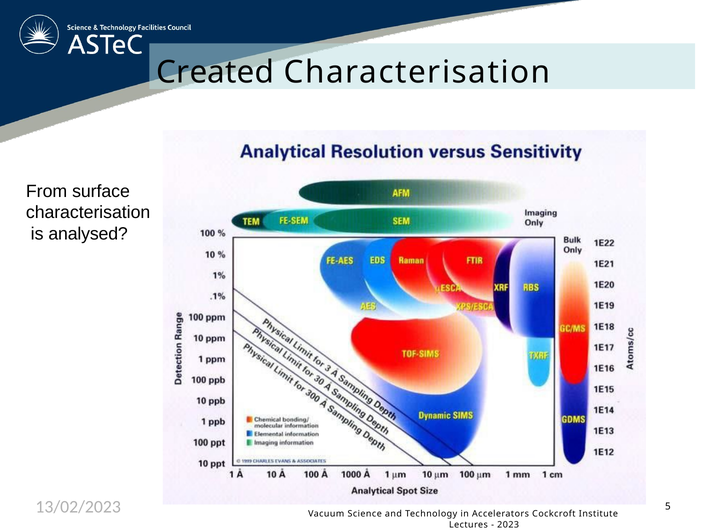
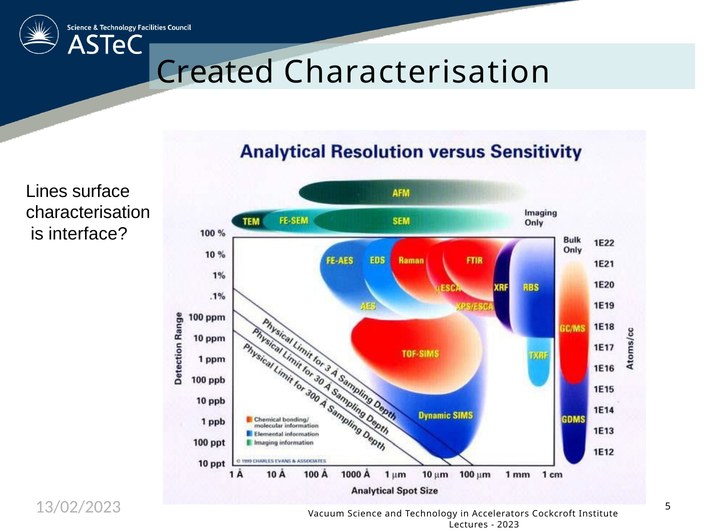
From: From -> Lines
analysed: analysed -> interface
